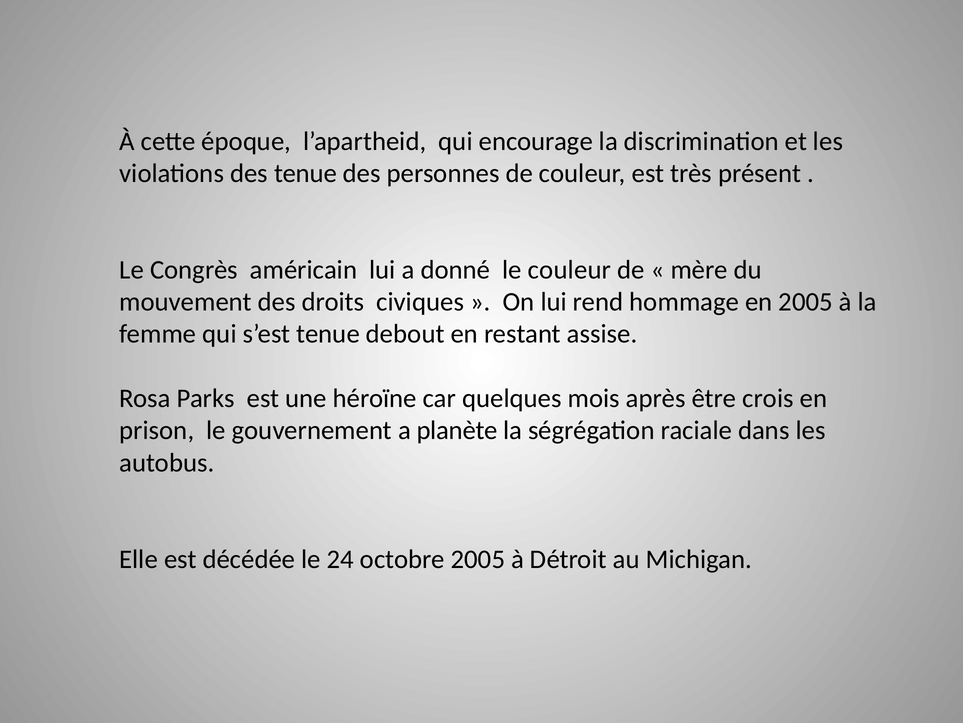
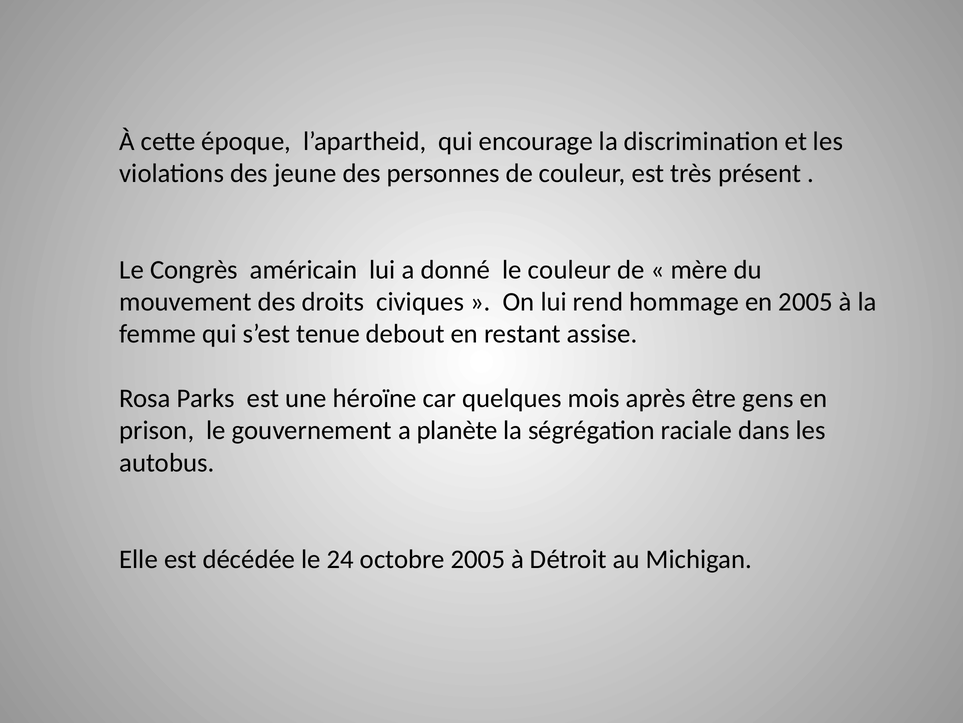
des tenue: tenue -> jeune
crois: crois -> gens
